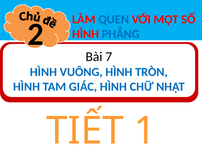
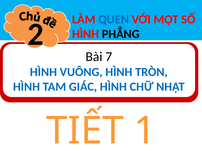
PHẲNG colour: blue -> black
